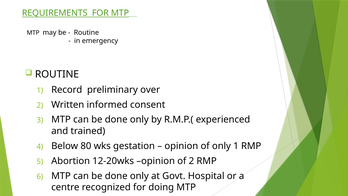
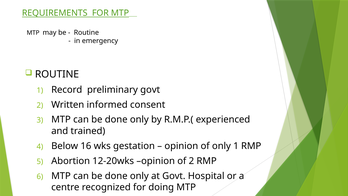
preliminary over: over -> govt
80: 80 -> 16
